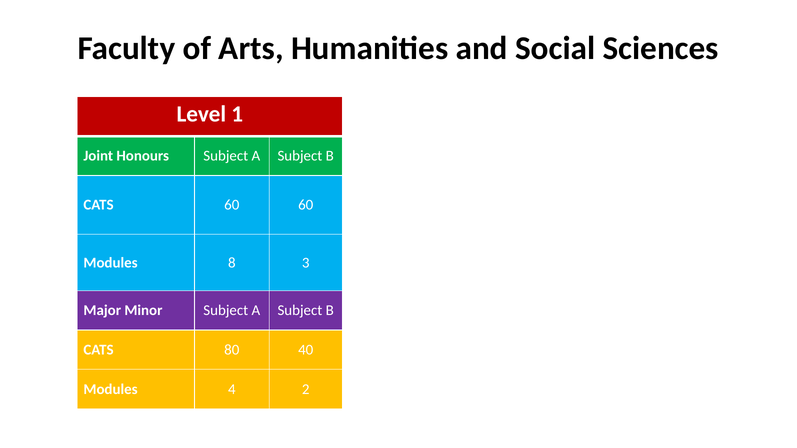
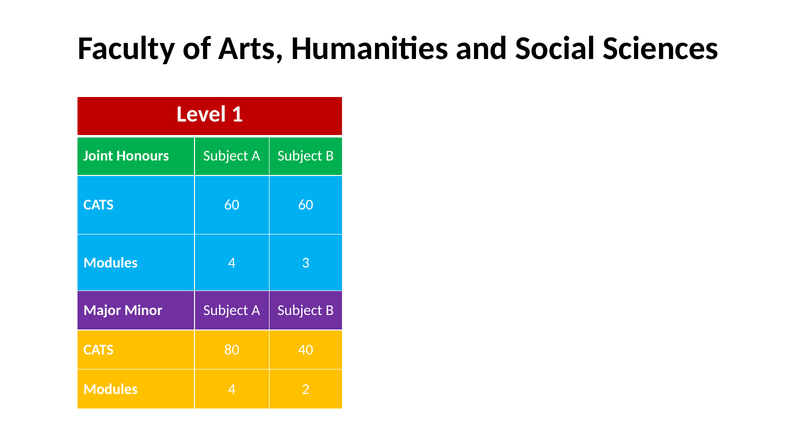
8 at (232, 263): 8 -> 4
